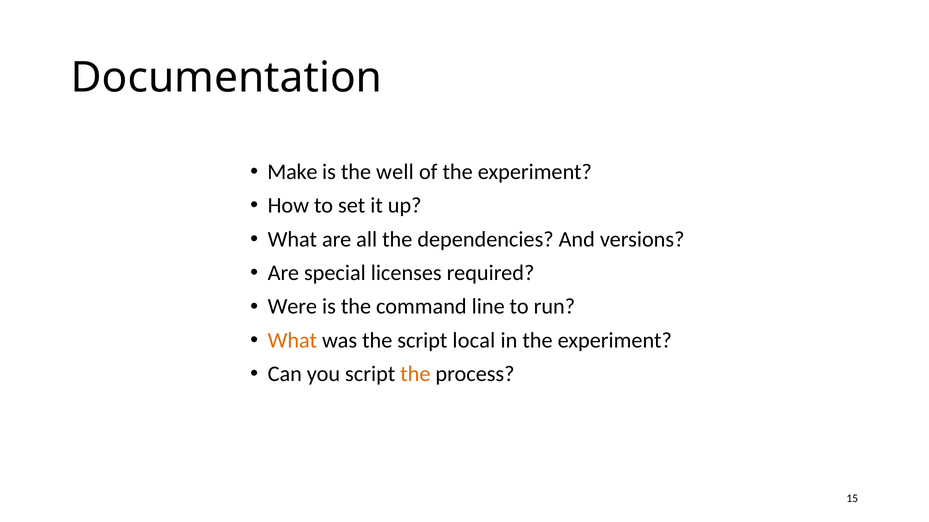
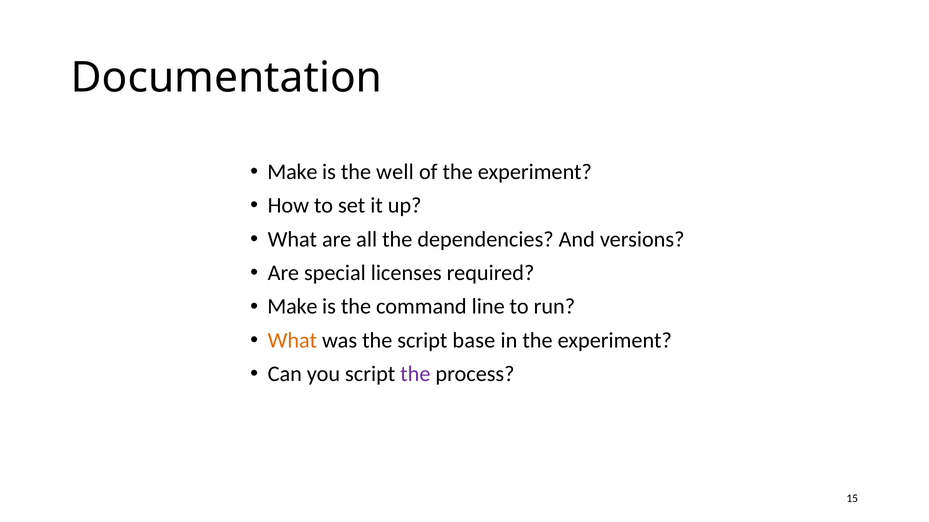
Were at (292, 307): Were -> Make
local: local -> base
the at (415, 374) colour: orange -> purple
